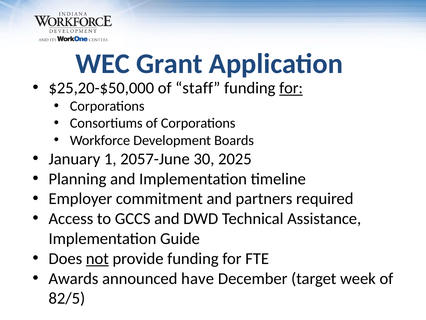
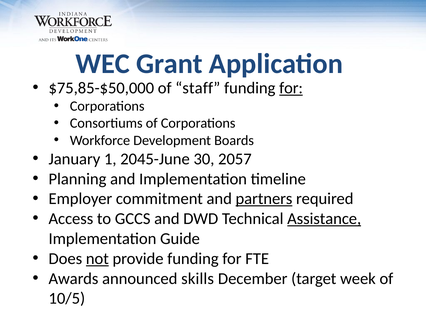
$25,20-$50,000: $25,20-$50,000 -> $75,85-$50,000
2057-June: 2057-June -> 2045-June
2025: 2025 -> 2057
partners underline: none -> present
Assistance underline: none -> present
have: have -> skills
82/5: 82/5 -> 10/5
